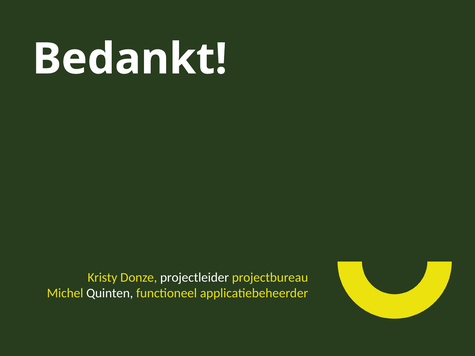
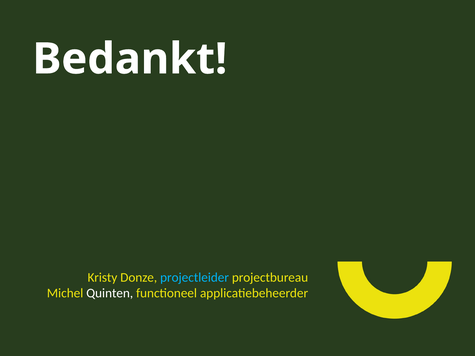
projectleider colour: white -> light blue
